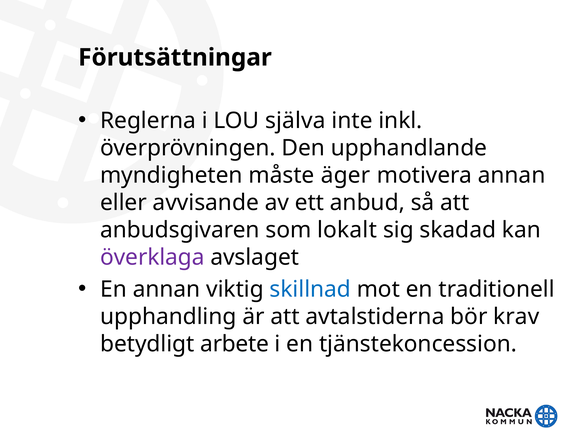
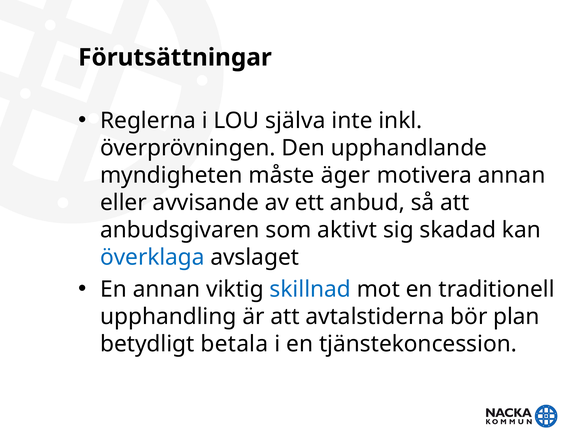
lokalt: lokalt -> aktivt
överklaga colour: purple -> blue
krav: krav -> plan
arbete: arbete -> betala
